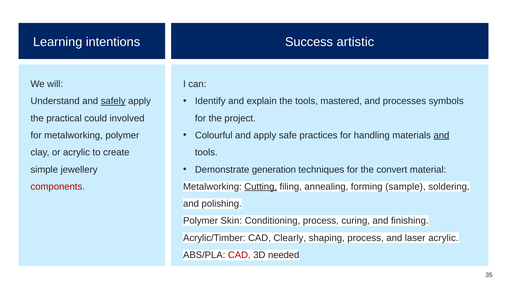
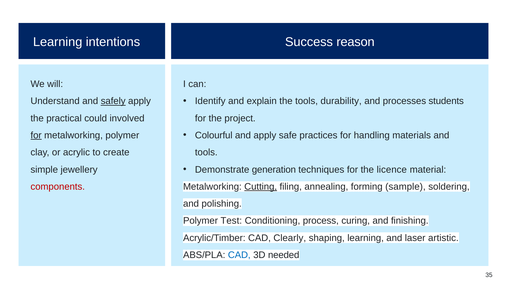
artistic: artistic -> reason
mastered: mastered -> durability
symbols: symbols -> students
and at (441, 135) underline: present -> none
for at (36, 135) underline: none -> present
convert: convert -> licence
Skin: Skin -> Test
shaping process: process -> learning
laser acrylic: acrylic -> artistic
CAD at (239, 255) colour: red -> blue
